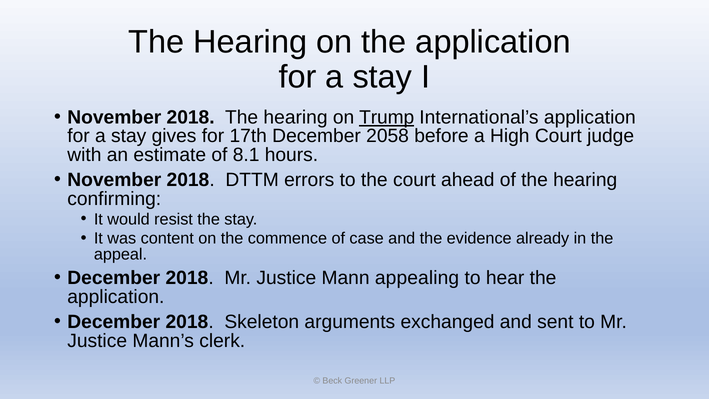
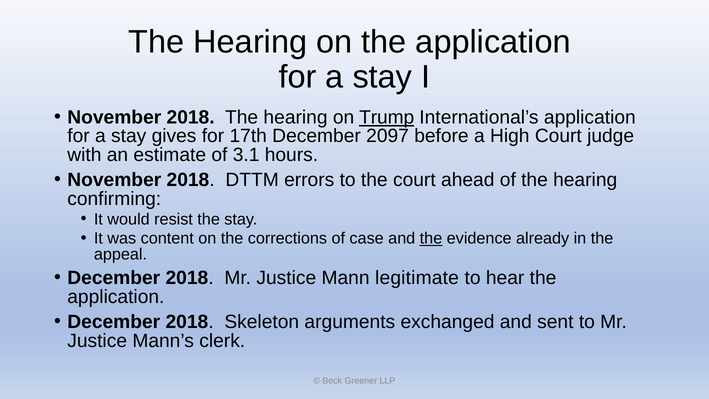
2058: 2058 -> 2097
8.1: 8.1 -> 3.1
commence: commence -> corrections
the at (431, 238) underline: none -> present
appealing: appealing -> legitimate
